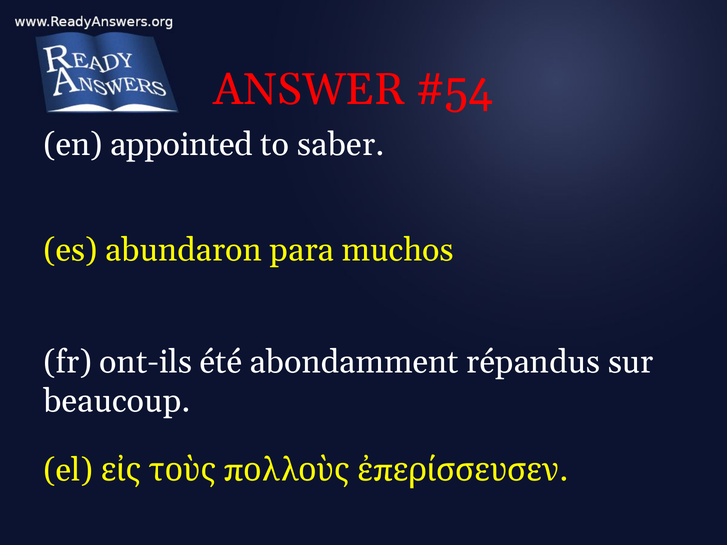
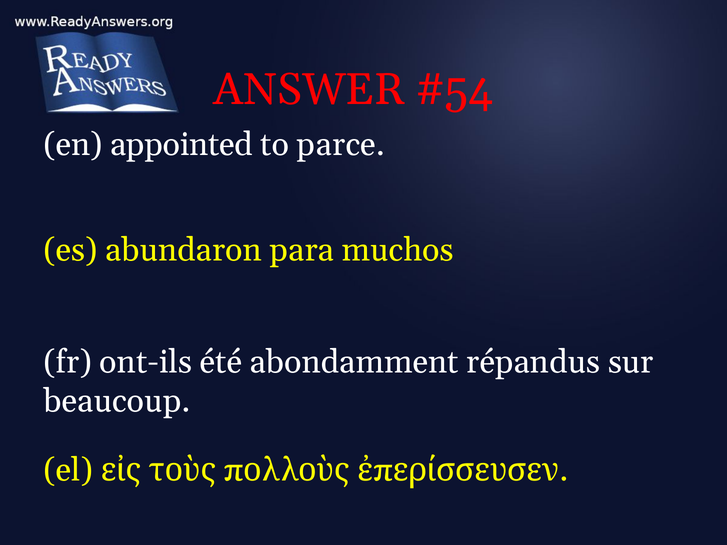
saber: saber -> parce
